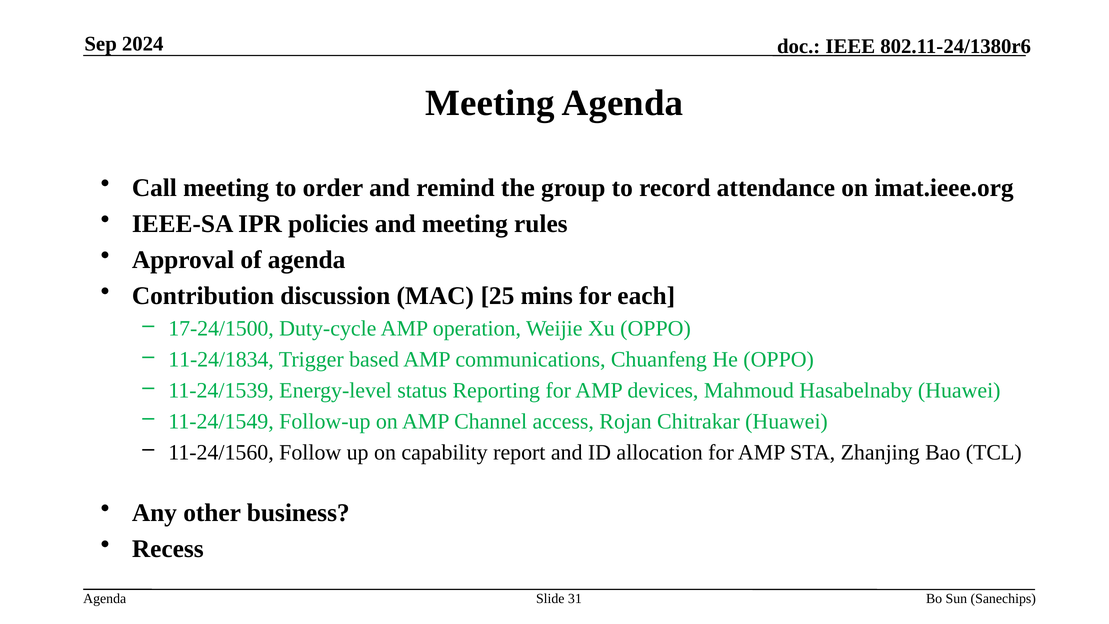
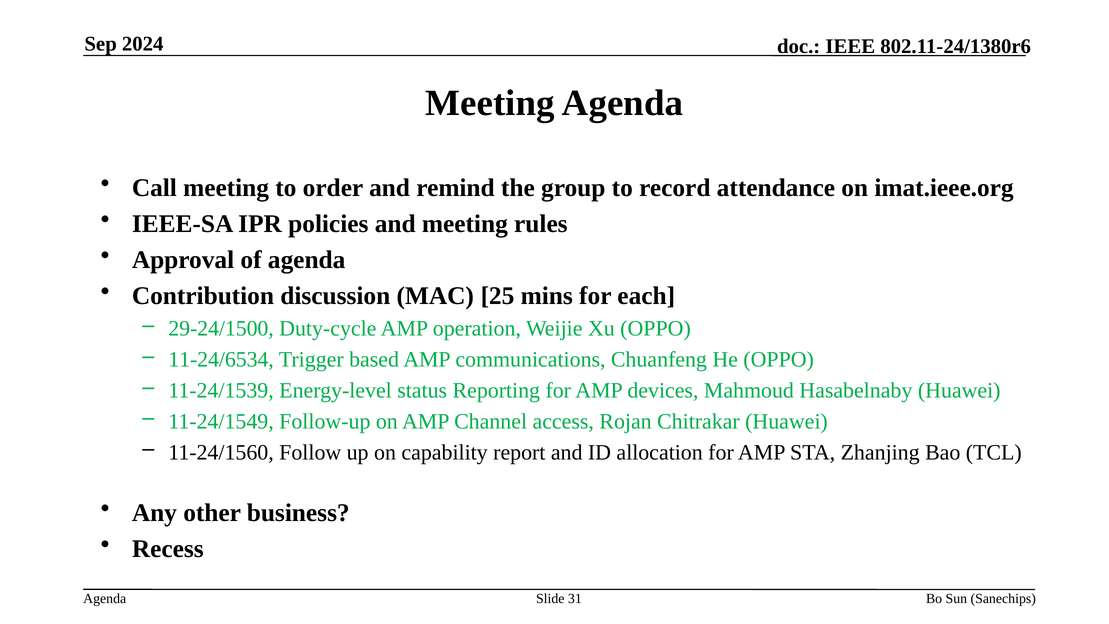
17-24/1500: 17-24/1500 -> 29-24/1500
11-24/1834: 11-24/1834 -> 11-24/6534
